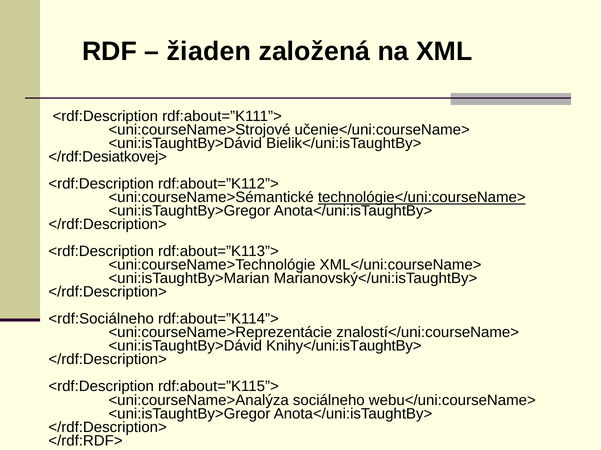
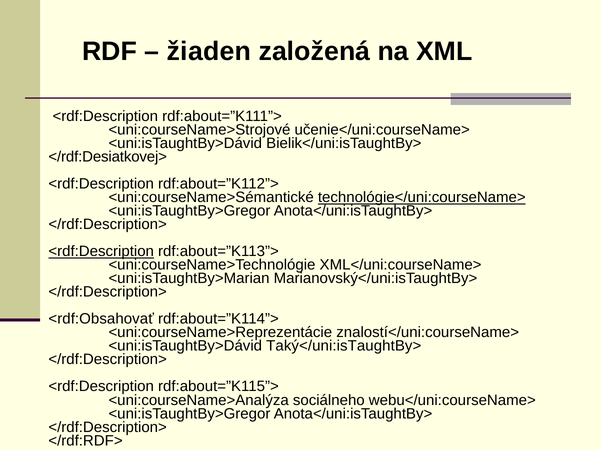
<rdf:Description at (101, 252) underline: none -> present
<rdf:Sociálneho: <rdf:Sociálneho -> <rdf:Obsahovať
Knihy</uni:isTaughtBy>: Knihy</uni:isTaughtBy> -> Taký</uni:isTaughtBy>
